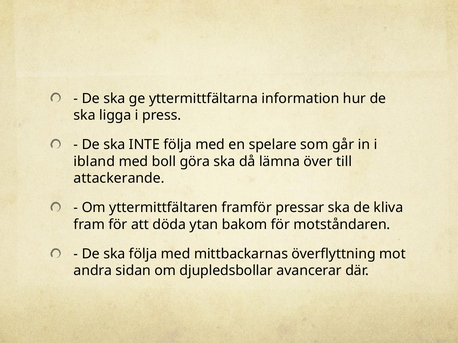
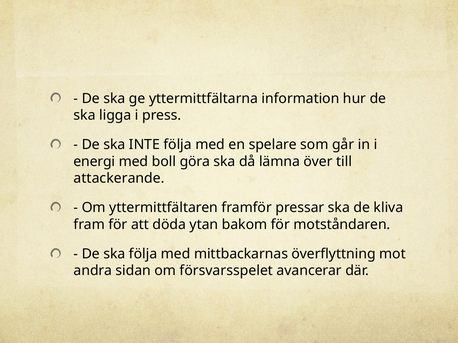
ibland: ibland -> energi
djupledsbollar: djupledsbollar -> försvarsspelet
